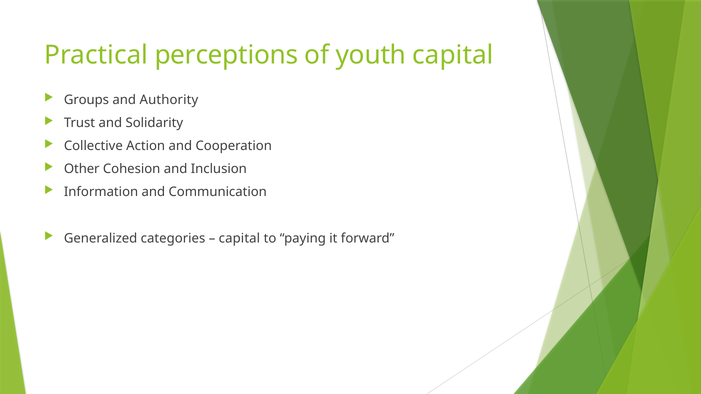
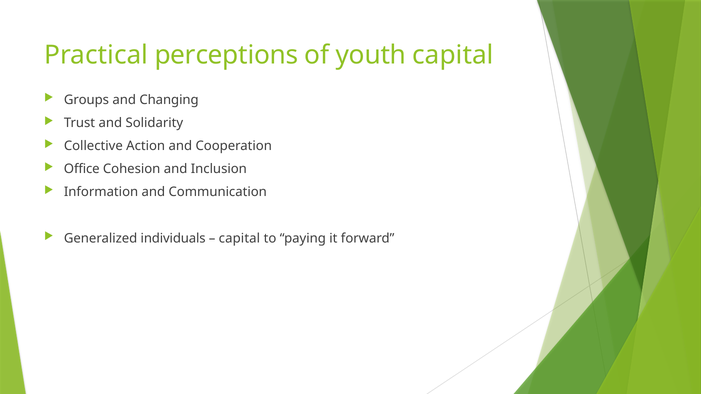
Authority: Authority -> Changing
Other: Other -> Office
categories: categories -> individuals
